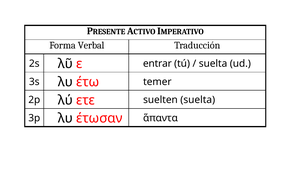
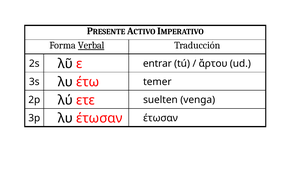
Verbal underline: none -> present
suelta at (213, 63): suelta -> ἄρτου
suelten suelta: suelta -> venga
έτωσαν ἅπαντα: ἅπαντα -> έτωσαν
